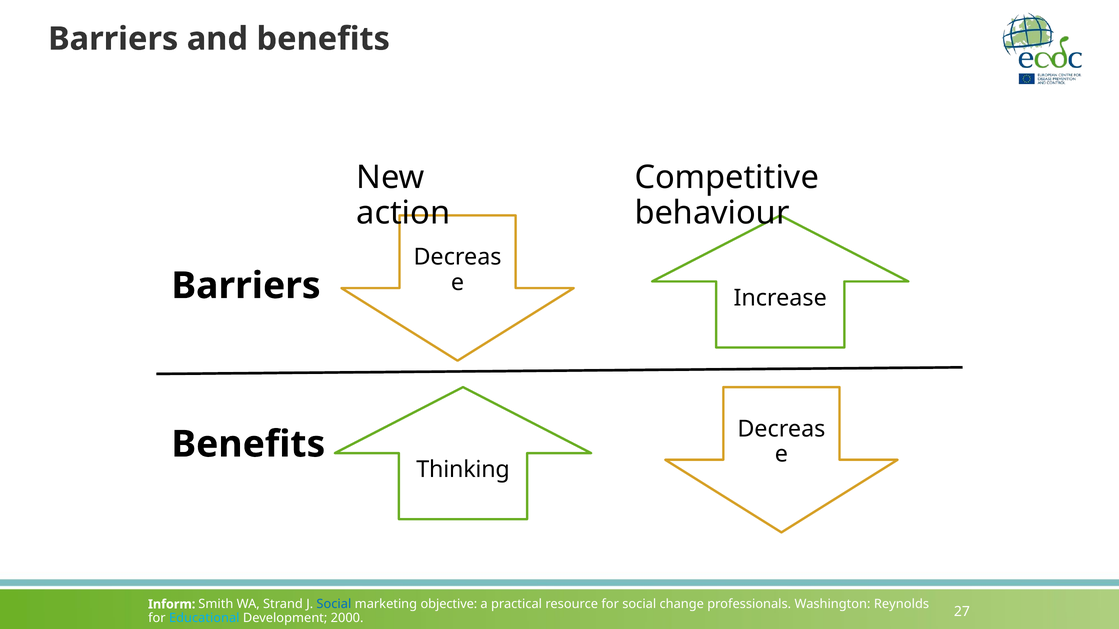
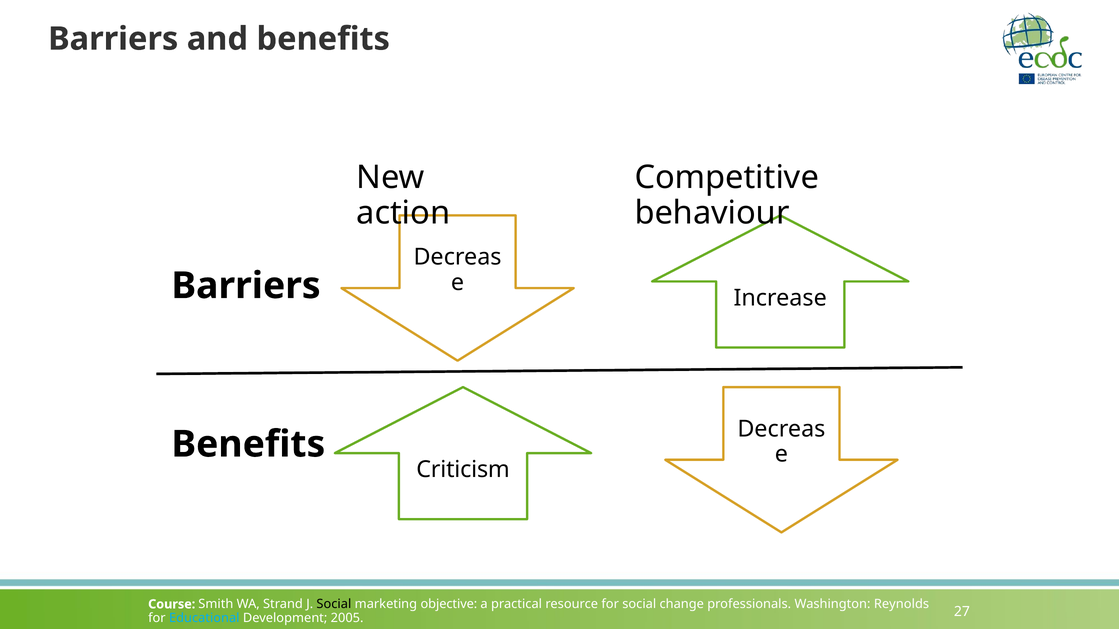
Thinking: Thinking -> Criticism
Inform: Inform -> Course
Social at (334, 605) colour: blue -> black
2000: 2000 -> 2005
